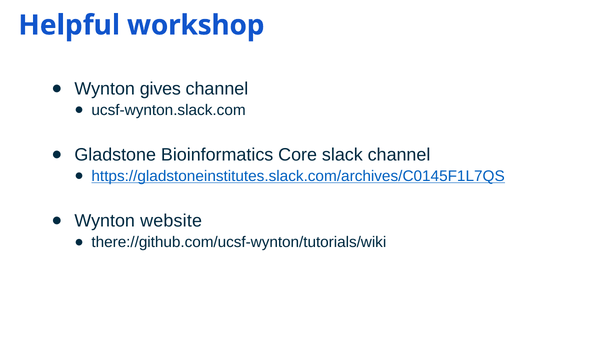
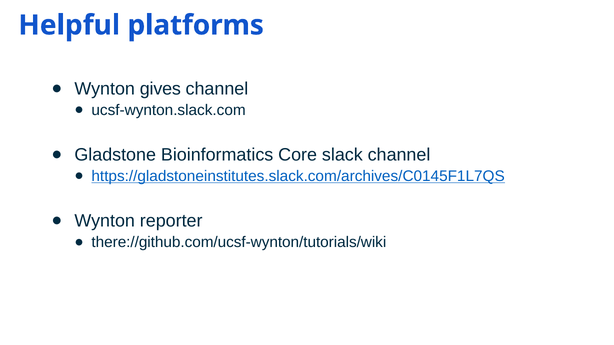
workshop: workshop -> platforms
website: website -> reporter
